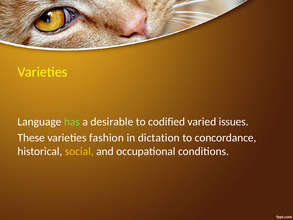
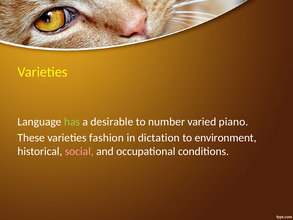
codified: codified -> number
issues: issues -> piano
concordance: concordance -> environment
social colour: yellow -> pink
